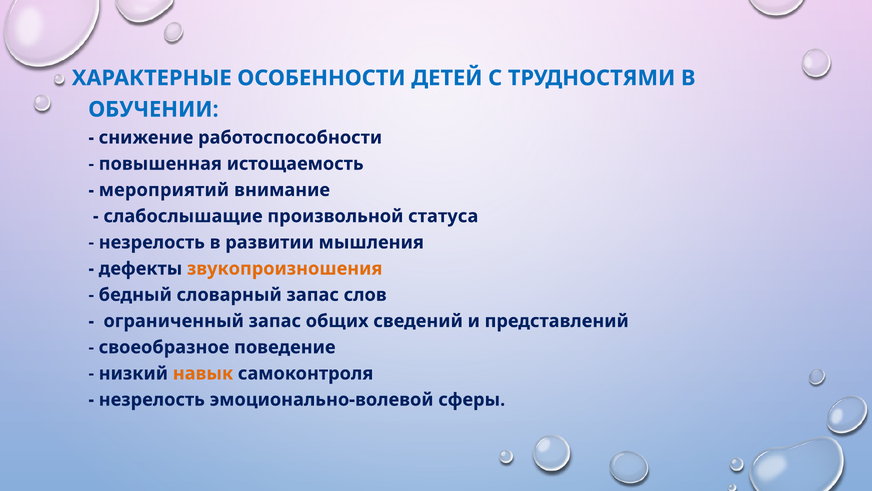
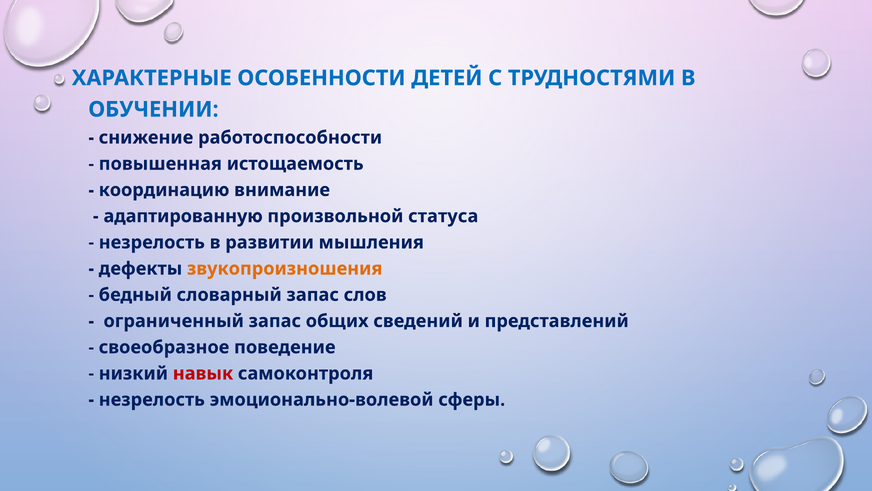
мероприятий: мероприятий -> координацию
слабослышащие: слабослышащие -> адаптированную
навык colour: orange -> red
